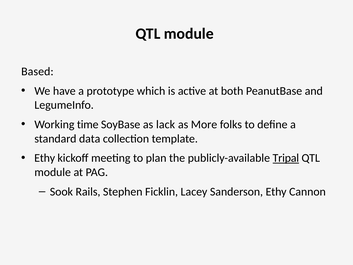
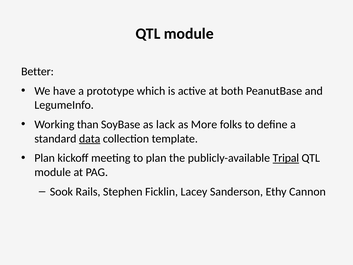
Based: Based -> Better
time: time -> than
data underline: none -> present
Ethy at (45, 158): Ethy -> Plan
